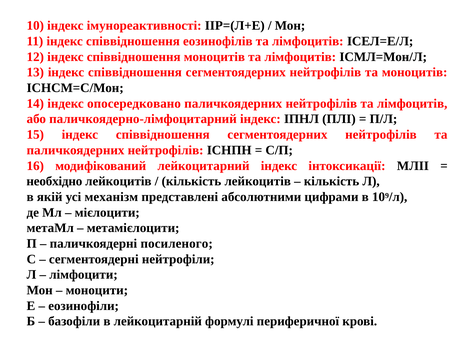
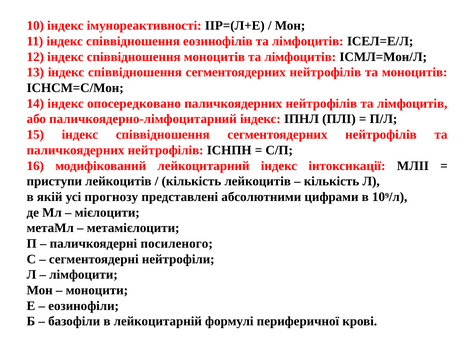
необхідно: необхідно -> приступи
механізм: механізм -> прогнозу
